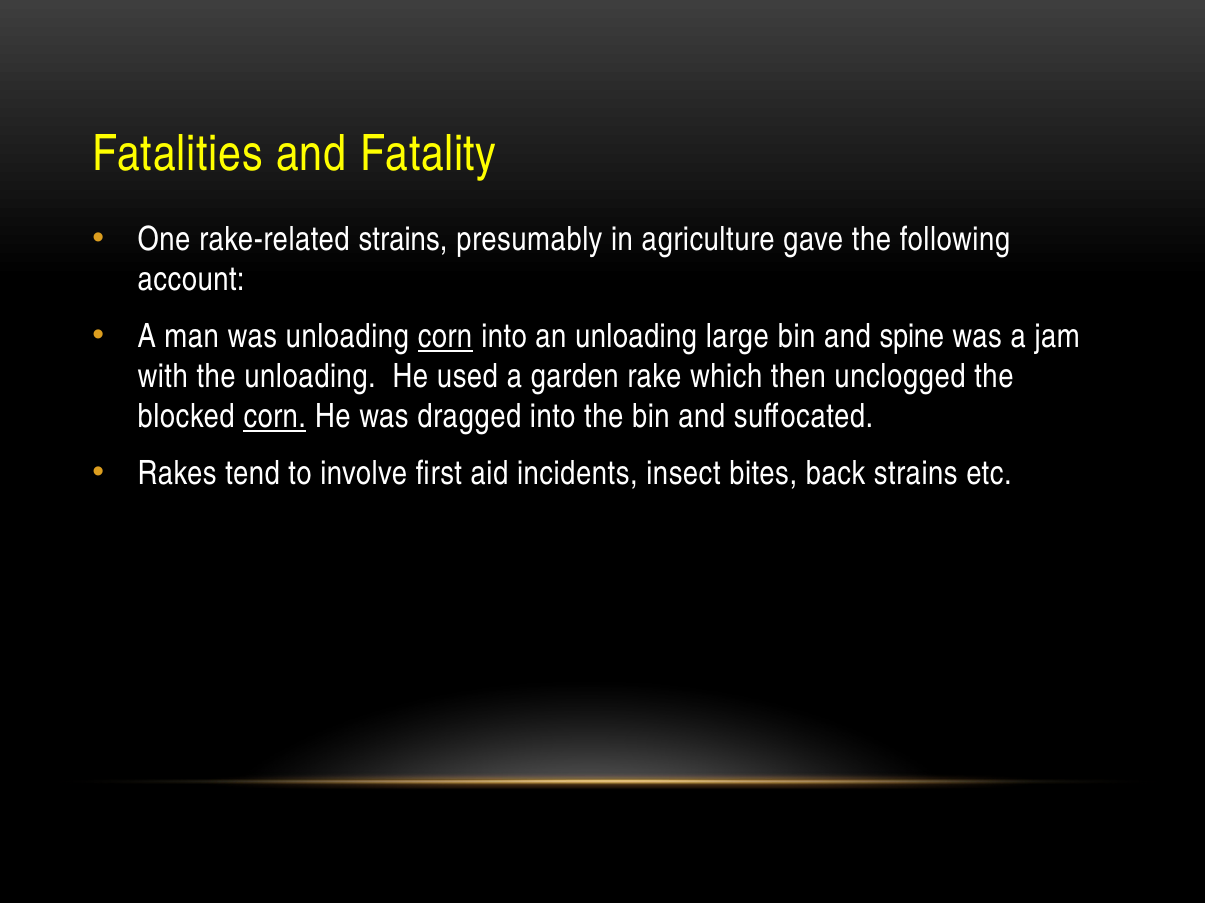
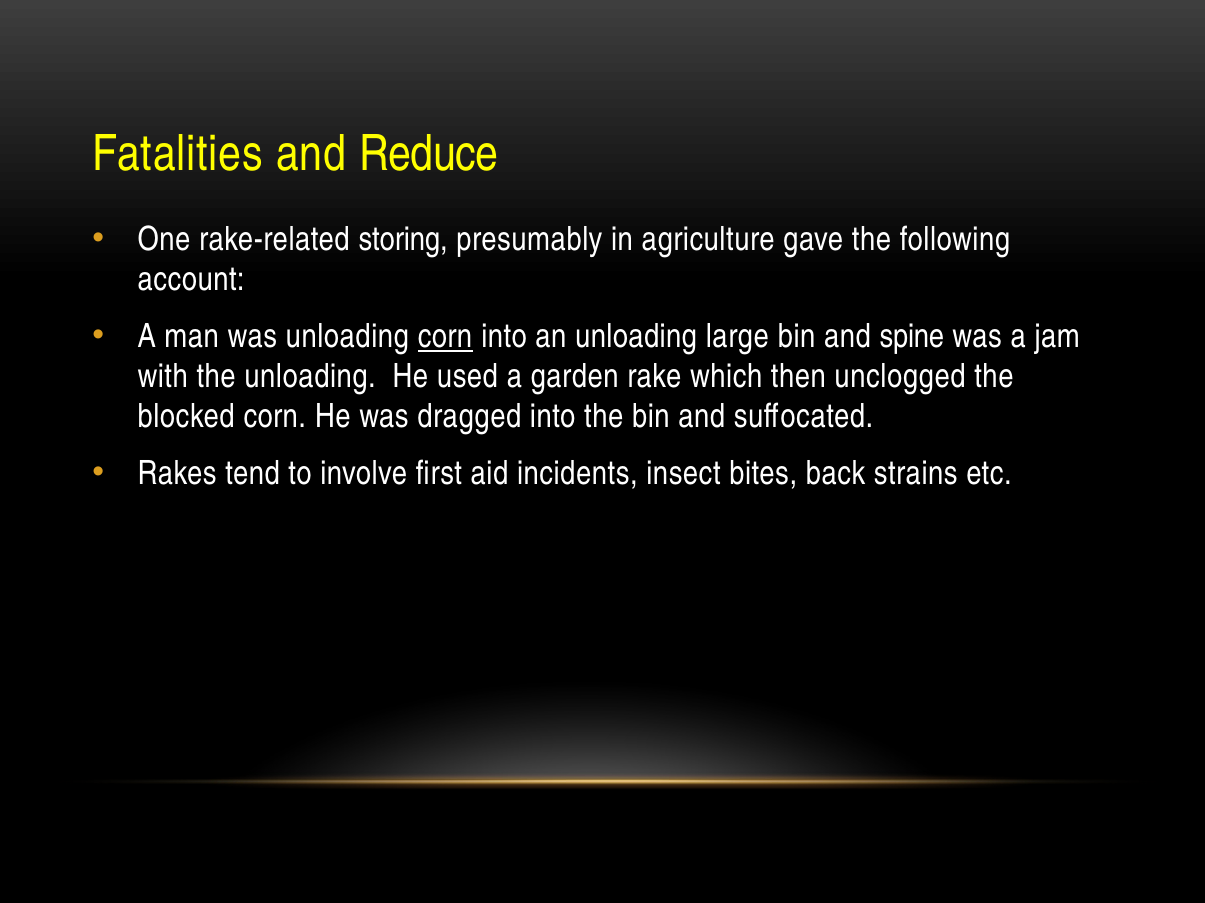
Fatality: Fatality -> Reduce
rake-related strains: strains -> storing
corn at (275, 417) underline: present -> none
